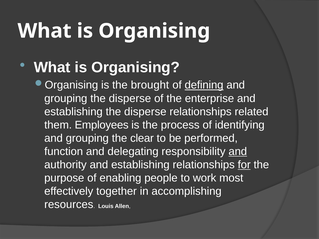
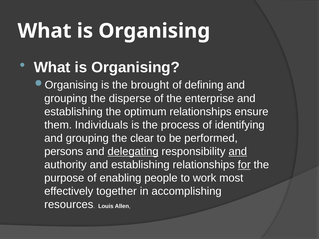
defining underline: present -> none
establishing the disperse: disperse -> optimum
related: related -> ensure
Employees: Employees -> Individuals
function: function -> persons
delegating underline: none -> present
